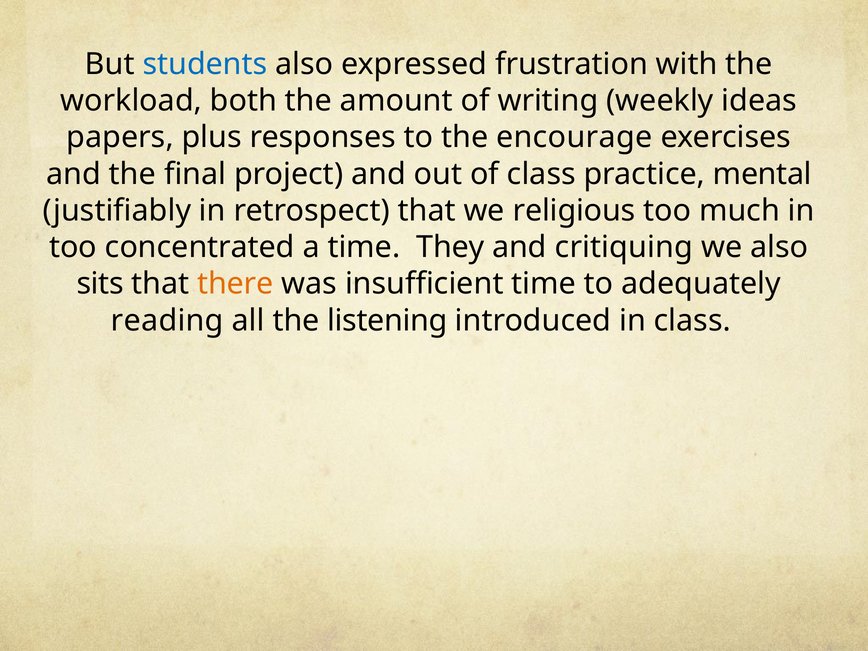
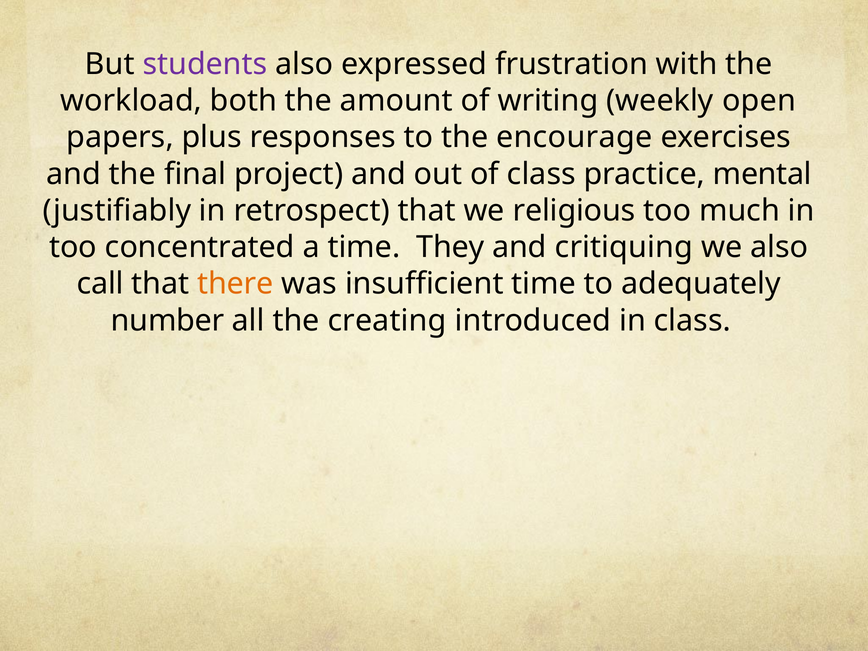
students colour: blue -> purple
ideas: ideas -> open
sits: sits -> call
reading: reading -> number
listening: listening -> creating
